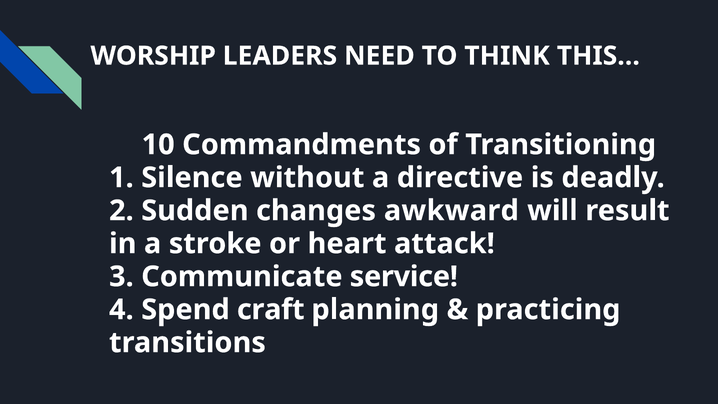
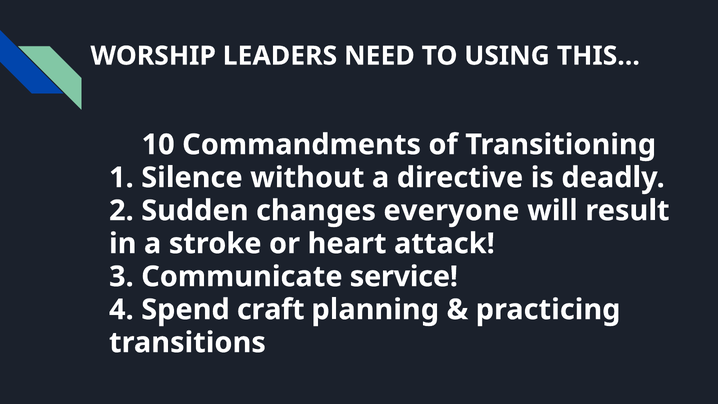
THINK: THINK -> USING
awkward: awkward -> everyone
